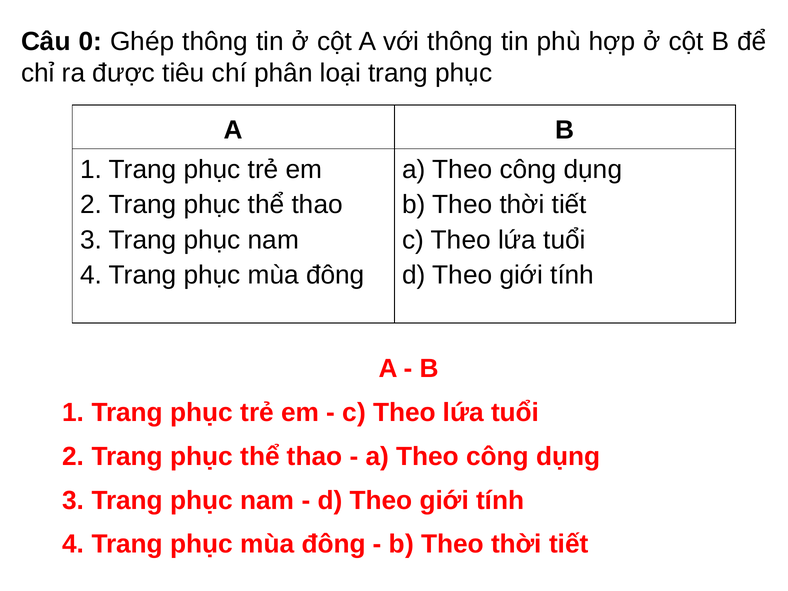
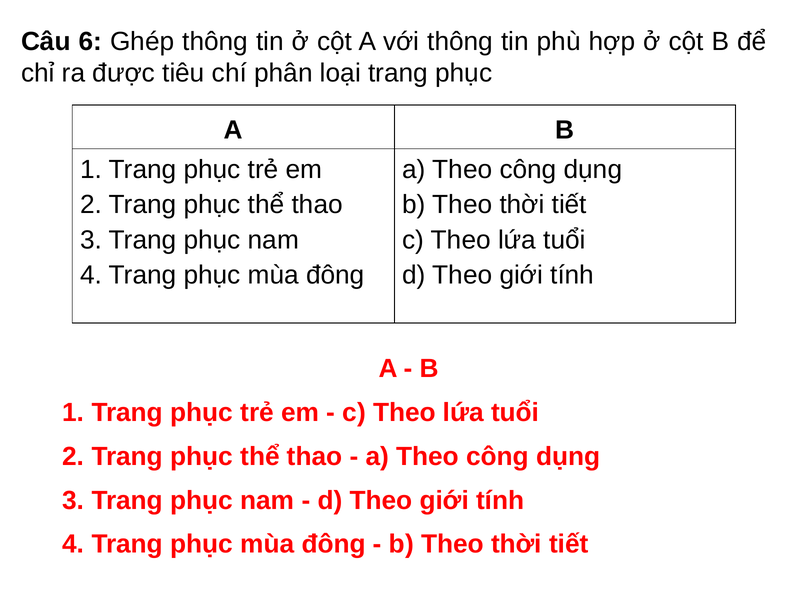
0: 0 -> 6
